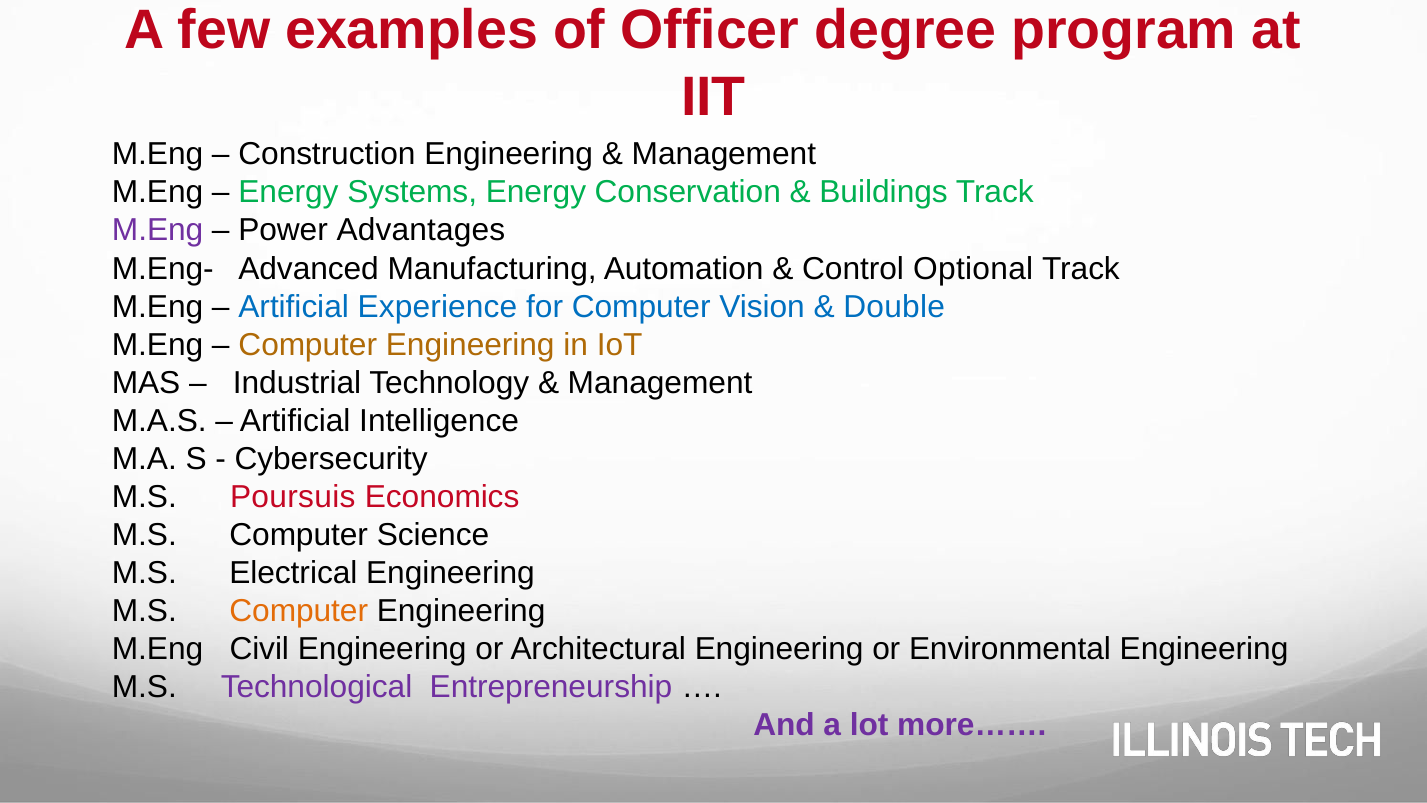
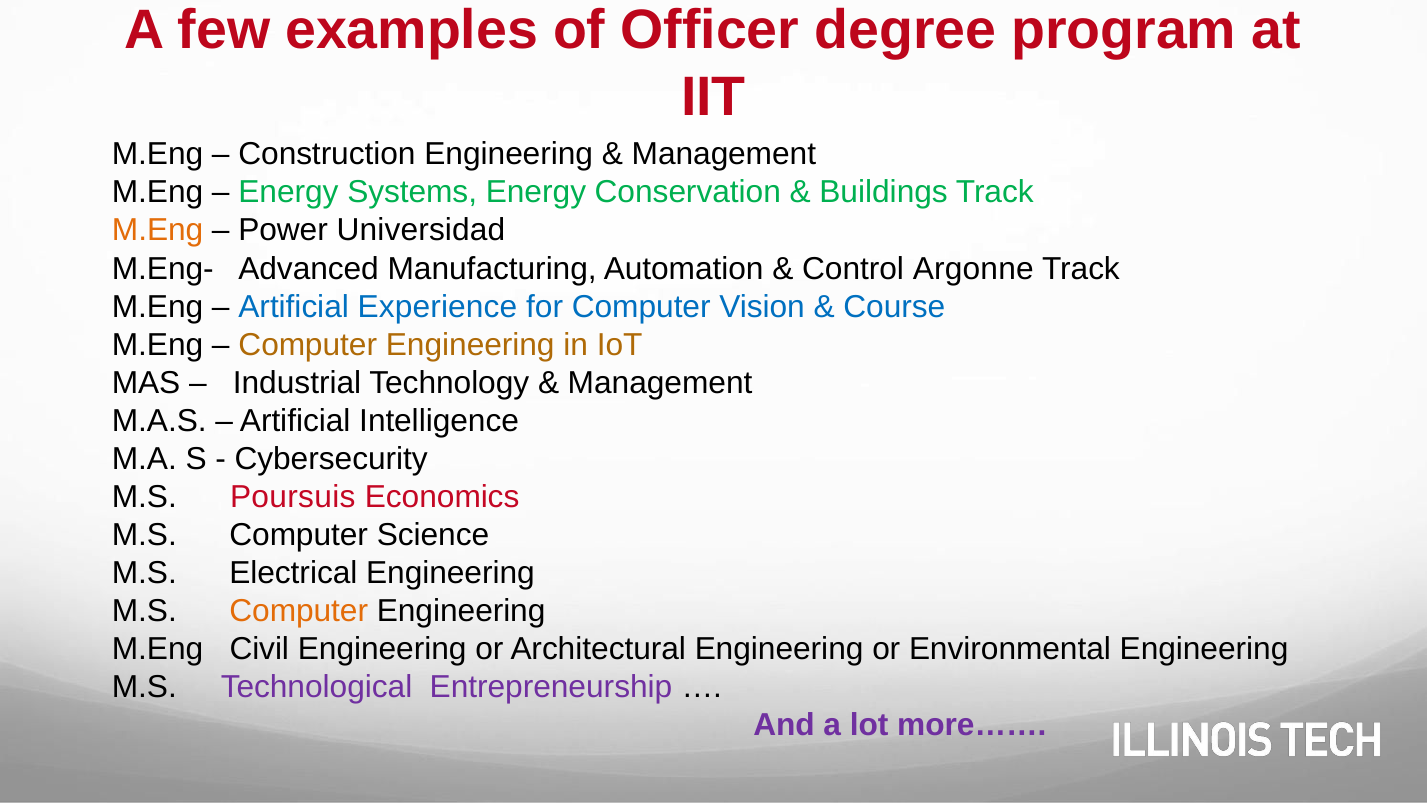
M.Eng at (158, 230) colour: purple -> orange
Advantages: Advantages -> Universidad
Optional: Optional -> Argonne
Double: Double -> Course
